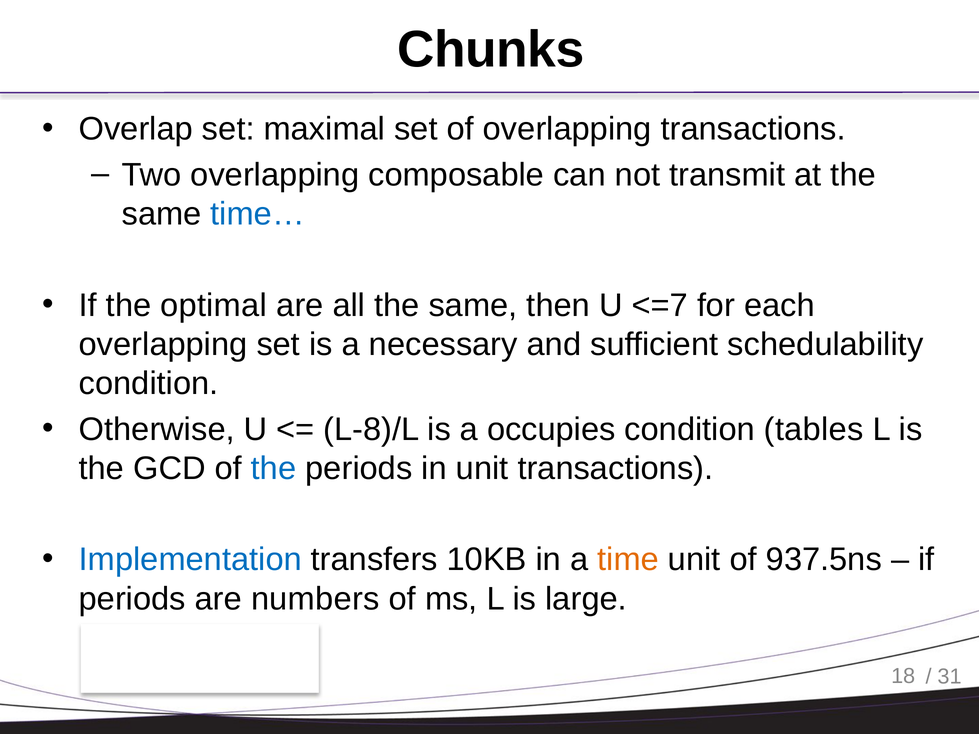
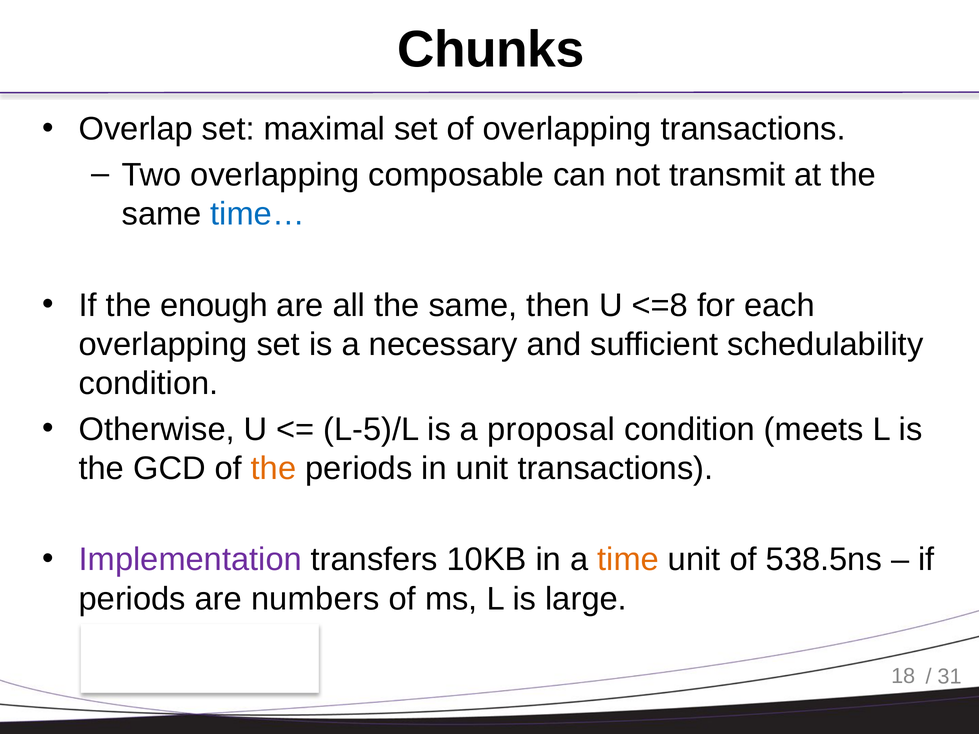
optimal: optimal -> enough
<=7: <=7 -> <=8
L-8)/L: L-8)/L -> L-5)/L
occupies: occupies -> proposal
tables: tables -> meets
the at (274, 469) colour: blue -> orange
Implementation colour: blue -> purple
937.5ns: 937.5ns -> 538.5ns
